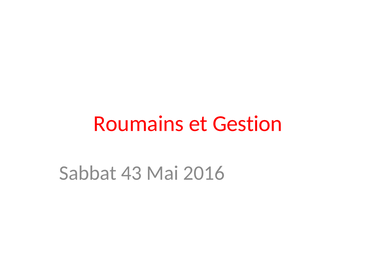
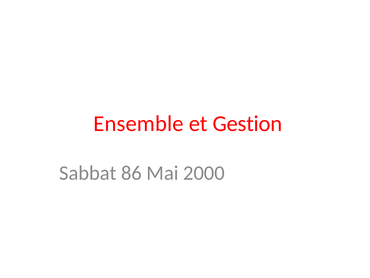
Roumains: Roumains -> Ensemble
43: 43 -> 86
2016: 2016 -> 2000
